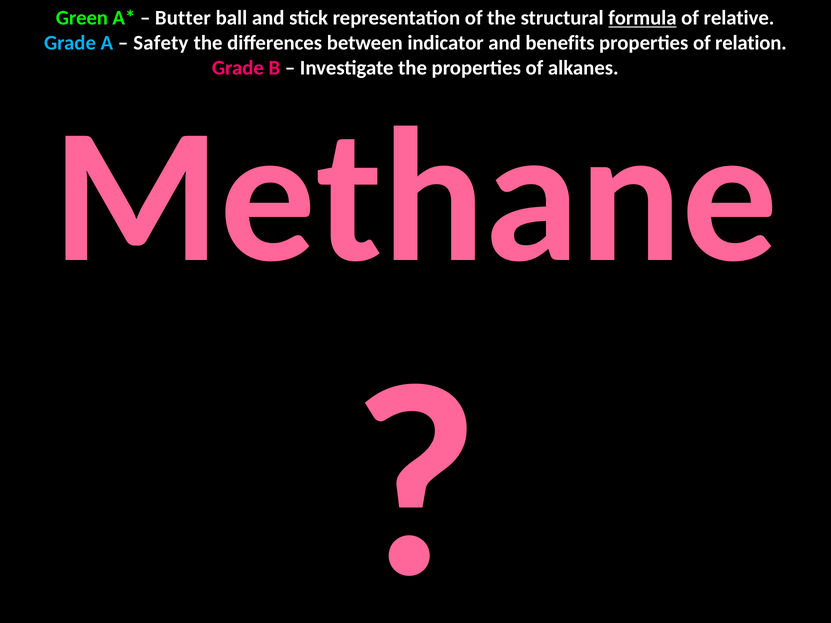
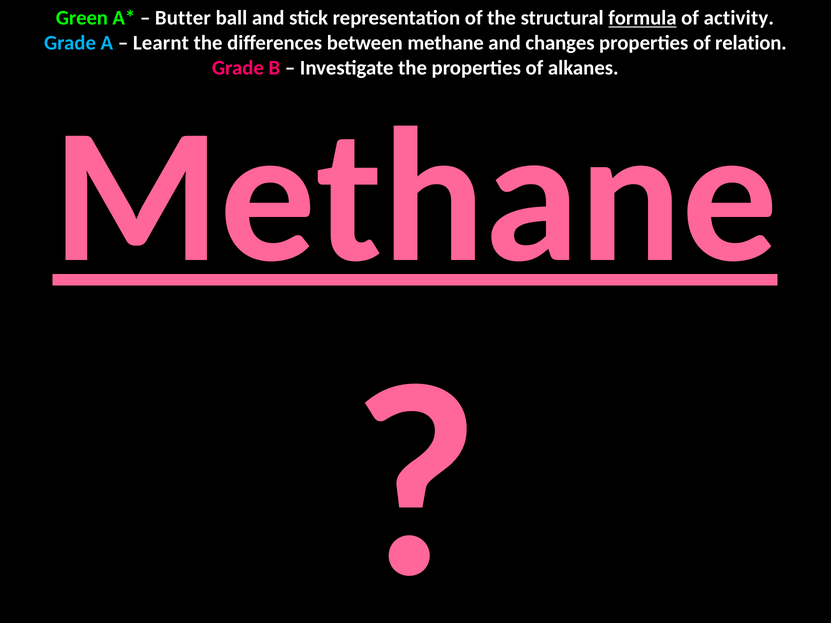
relative: relative -> activity
Safety: Safety -> Learnt
between indicator: indicator -> methane
benefits: benefits -> changes
Methane at (415, 197) underline: none -> present
